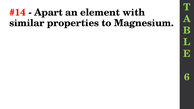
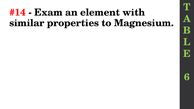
Apart: Apart -> Exam
